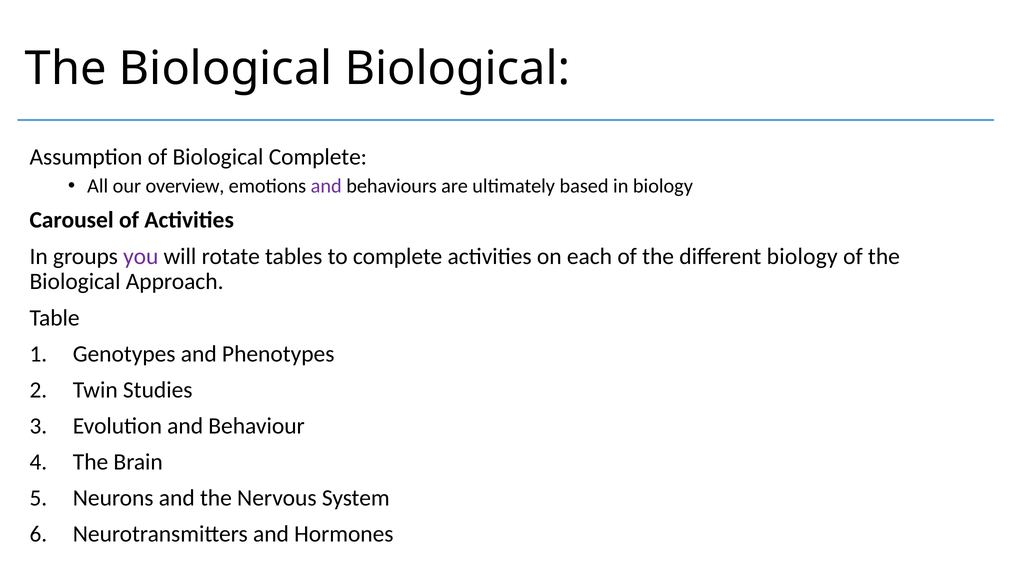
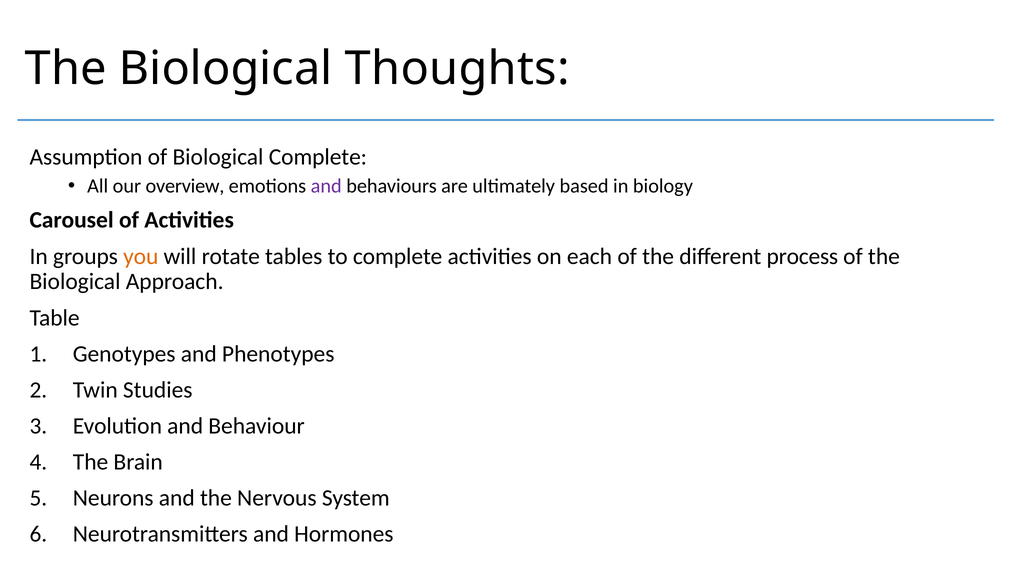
Biological Biological: Biological -> Thoughts
you colour: purple -> orange
different biology: biology -> process
